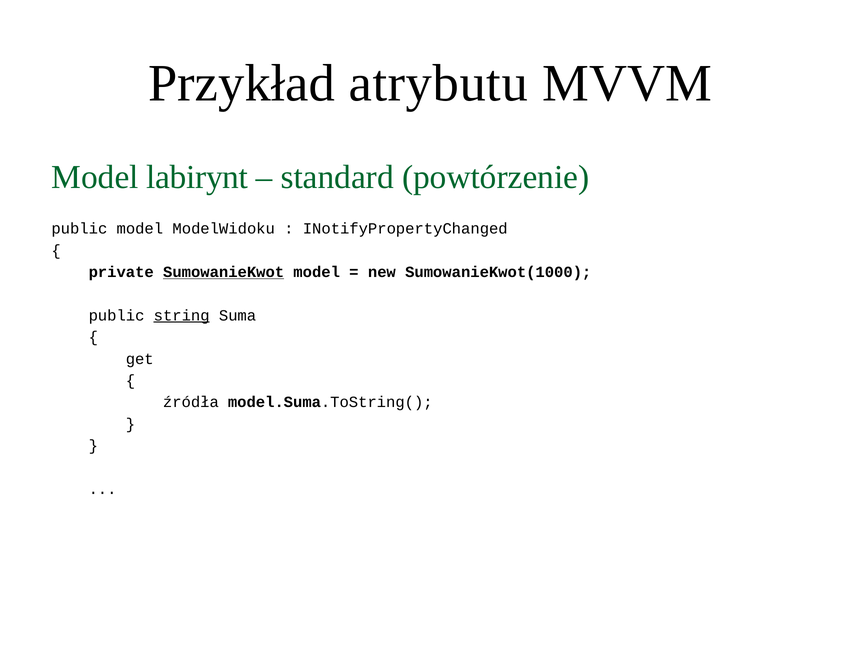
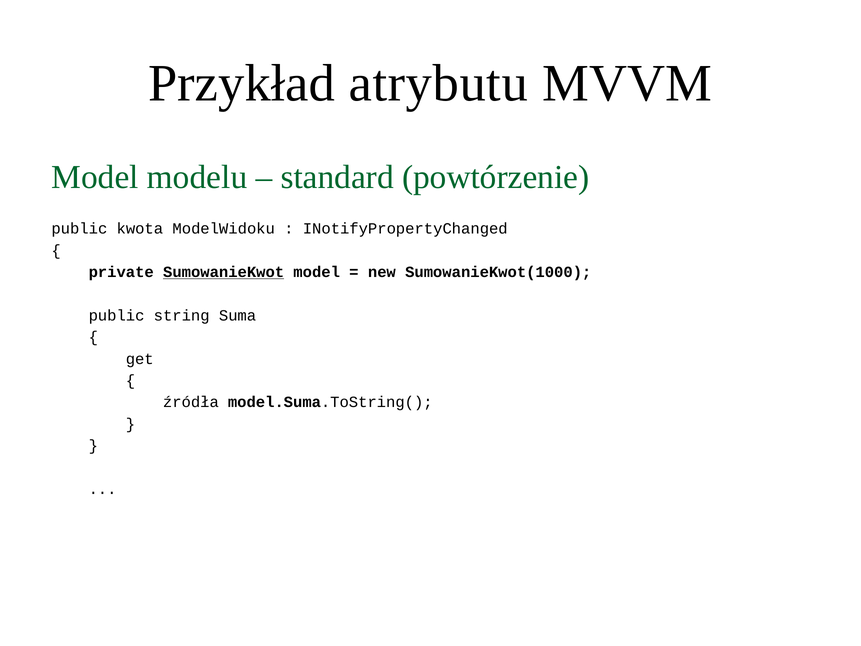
labirynt: labirynt -> modelu
public model: model -> kwota
string underline: present -> none
